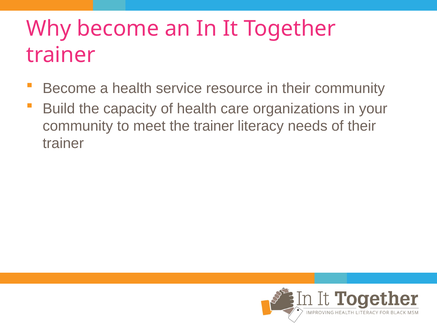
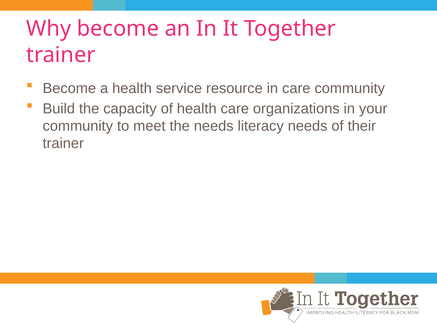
in their: their -> care
the trainer: trainer -> needs
